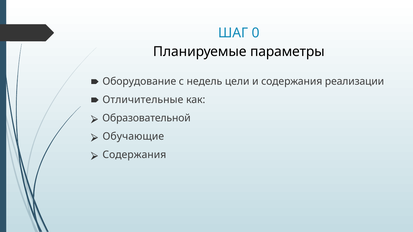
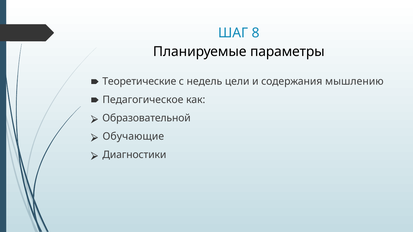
0: 0 -> 8
Оборудование: Оборудование -> Теоретические
реализации: реализации -> мышлению
Отличительные: Отличительные -> Педагогическое
Содержания at (134, 155): Содержания -> Диагностики
